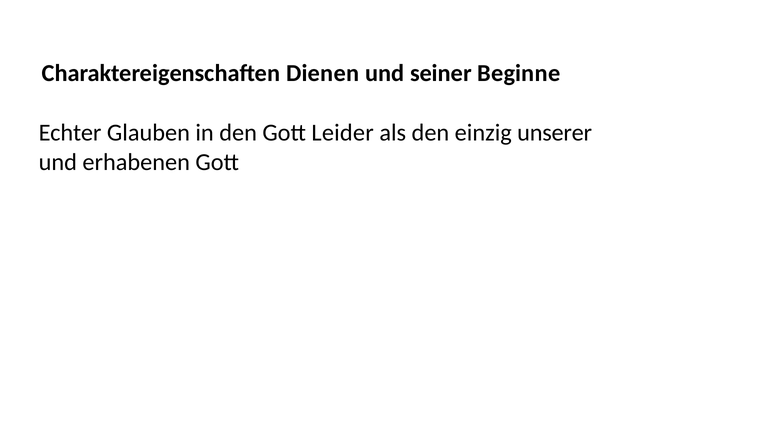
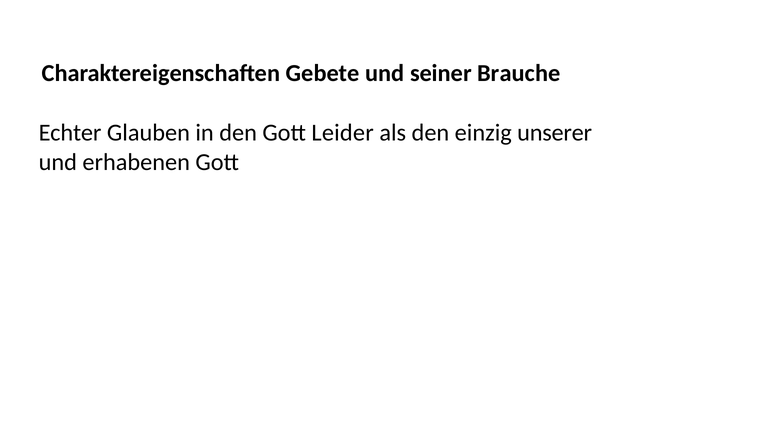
Dienen: Dienen -> Gebete
Beginne: Beginne -> Brauche
